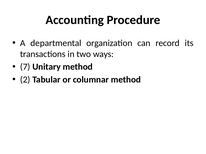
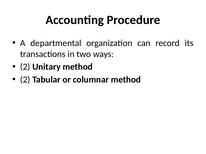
7 at (25, 67): 7 -> 2
